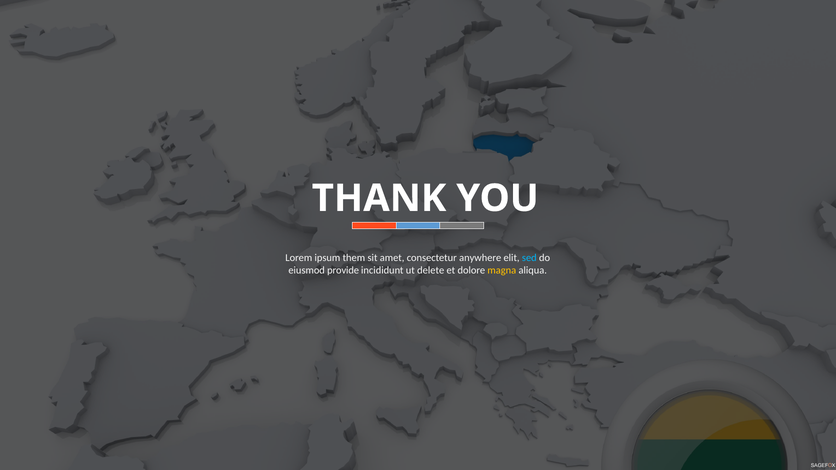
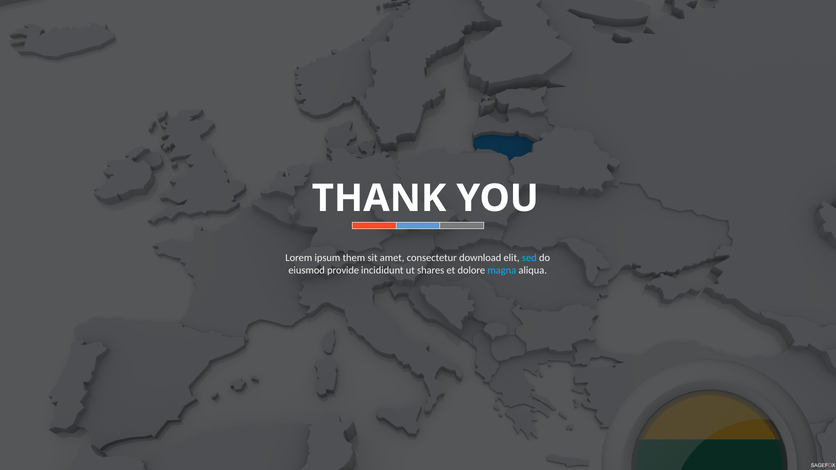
anywhere: anywhere -> download
delete: delete -> shares
magna colour: yellow -> light blue
